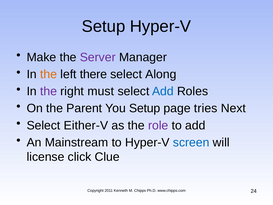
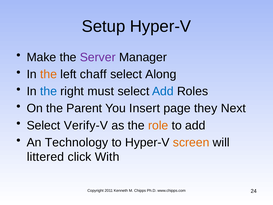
there: there -> chaff
the at (49, 91) colour: purple -> blue
You Setup: Setup -> Insert
tries: tries -> they
Either-V: Either-V -> Verify-V
role colour: purple -> orange
Mainstream: Mainstream -> Technology
screen colour: blue -> orange
license: license -> littered
Clue: Clue -> With
